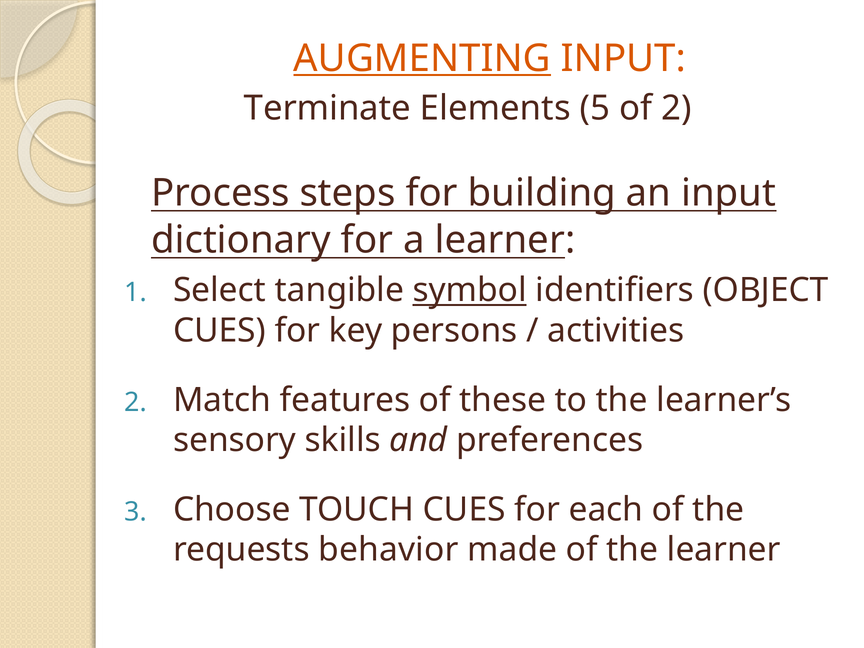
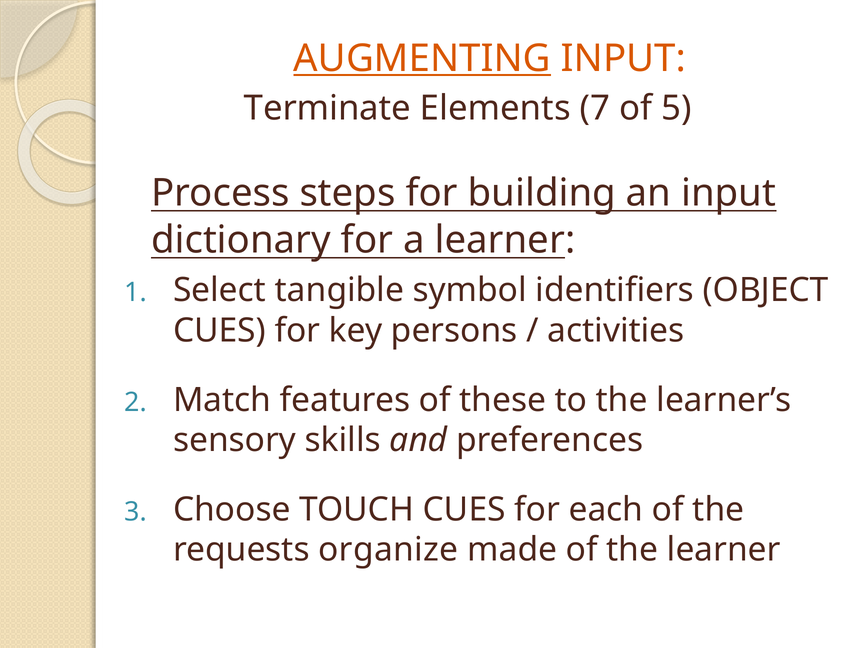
5: 5 -> 7
of 2: 2 -> 5
symbol underline: present -> none
behavior: behavior -> organize
